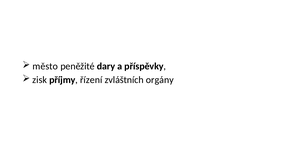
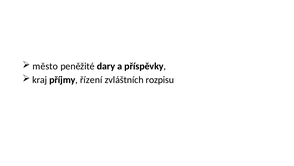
zisk: zisk -> kraj
orgány: orgány -> rozpisu
